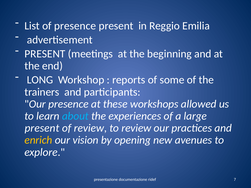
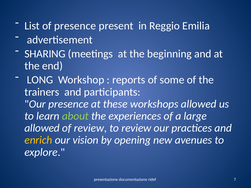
PRESENT at (45, 54): PRESENT -> SHARING
about colour: light blue -> light green
present at (42, 128): present -> allowed
